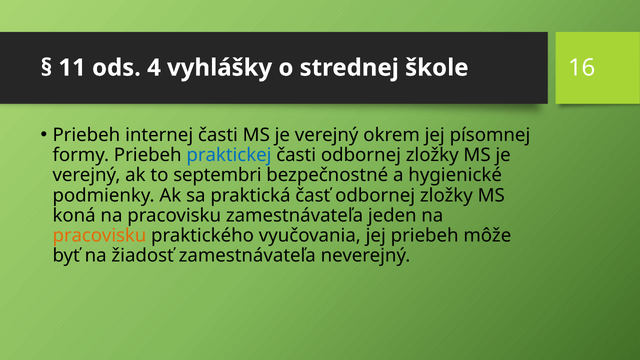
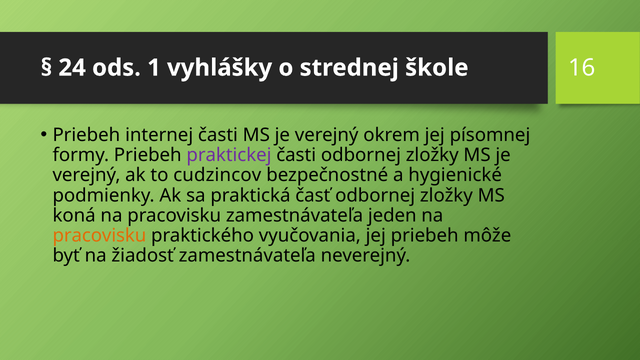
11: 11 -> 24
4: 4 -> 1
praktickej colour: blue -> purple
septembri: septembri -> cudzincov
